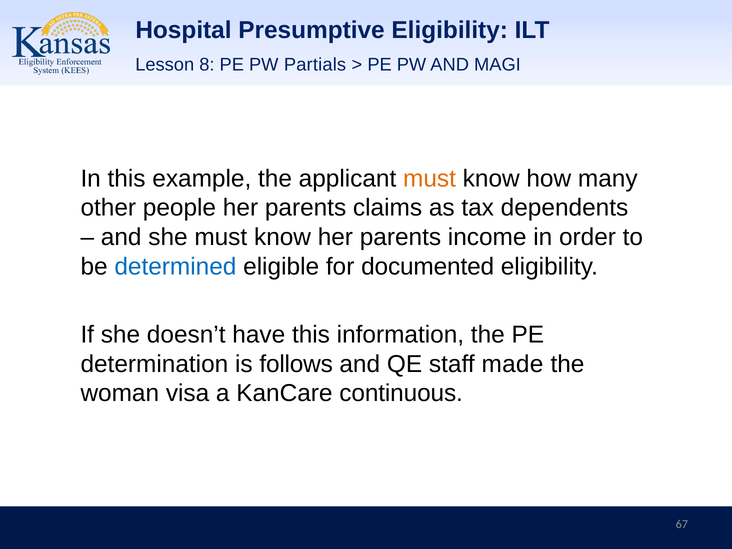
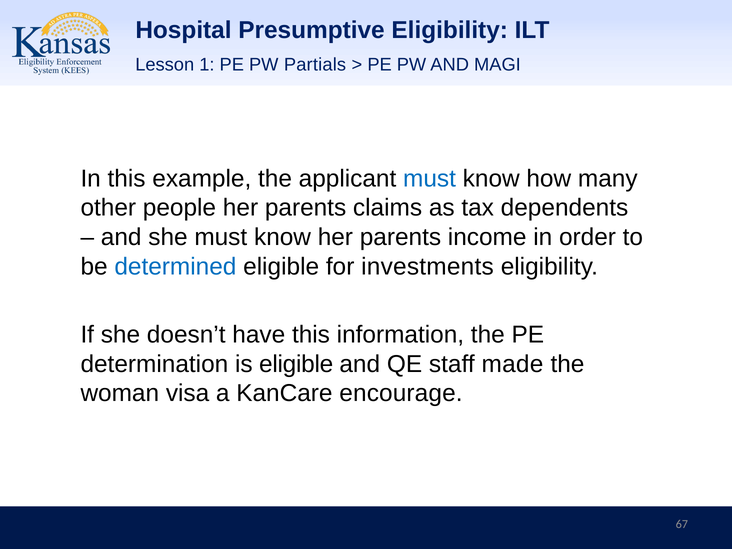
8: 8 -> 1
must at (429, 179) colour: orange -> blue
documented: documented -> investments
is follows: follows -> eligible
continuous: continuous -> encourage
